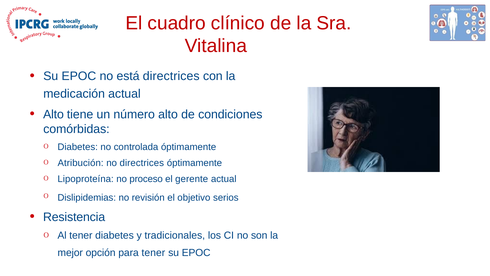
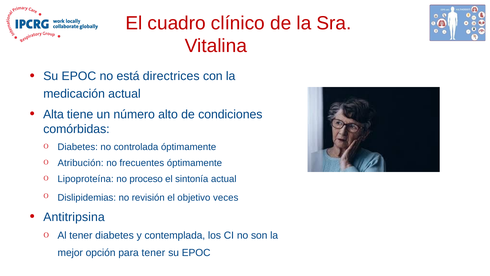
Alto at (53, 114): Alto -> Alta
no directrices: directrices -> frecuentes
gerente: gerente -> sintonía
serios: serios -> veces
Resistencia: Resistencia -> Antitripsina
tradicionales: tradicionales -> contemplada
